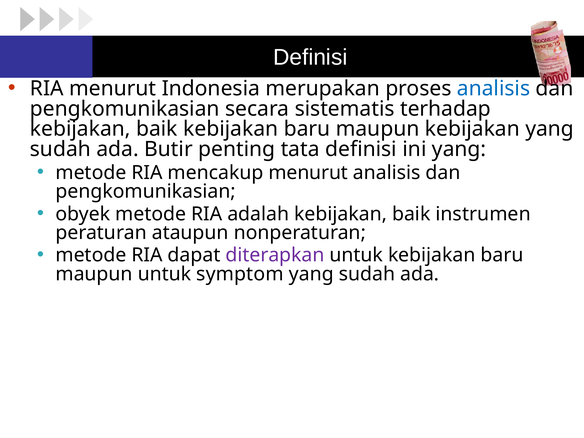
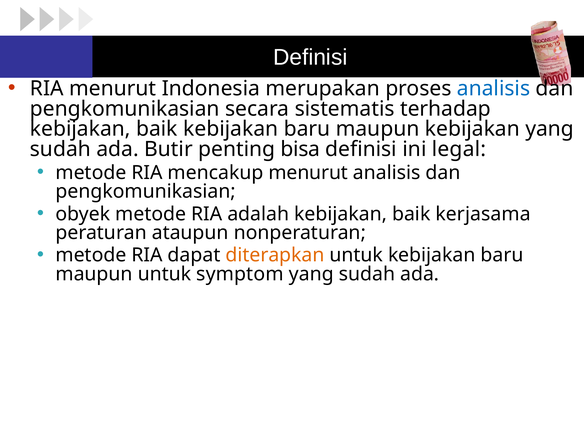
tata: tata -> bisa
ini yang: yang -> legal
instrumen: instrumen -> kerjasama
diterapkan colour: purple -> orange
